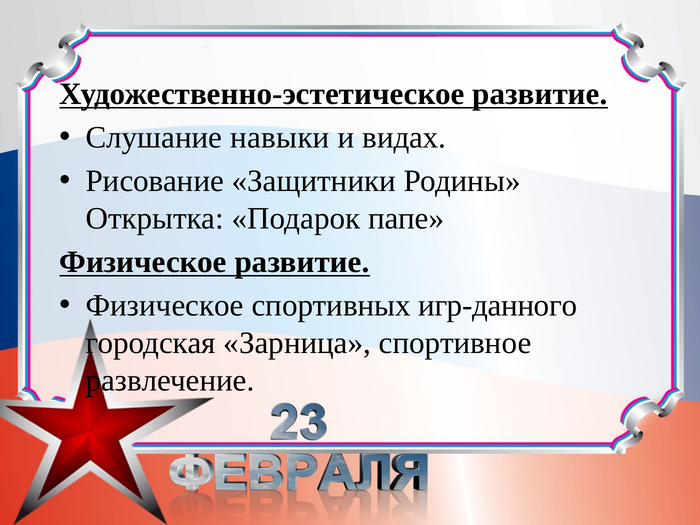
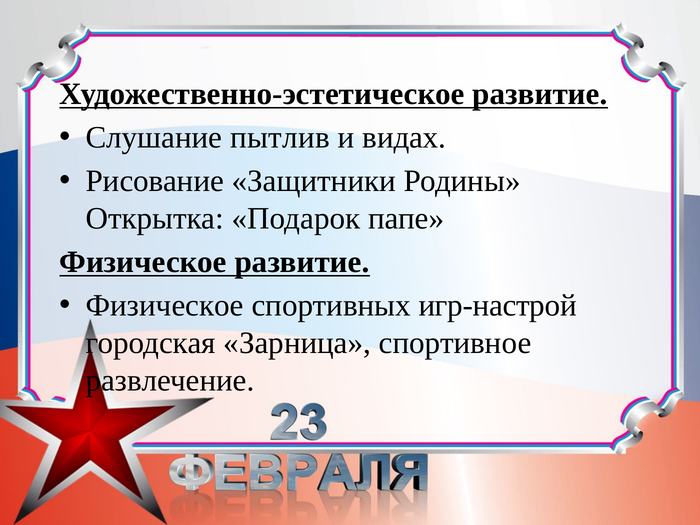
навыки: навыки -> пытлив
игр-данного: игр-данного -> игр-настрой
